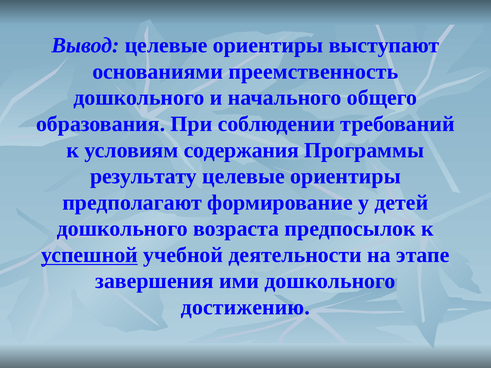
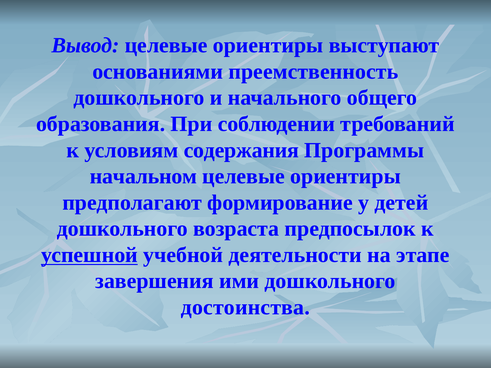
результату: результату -> начальном
достижению: достижению -> достоинства
